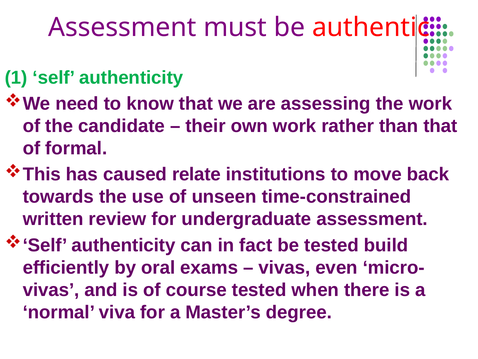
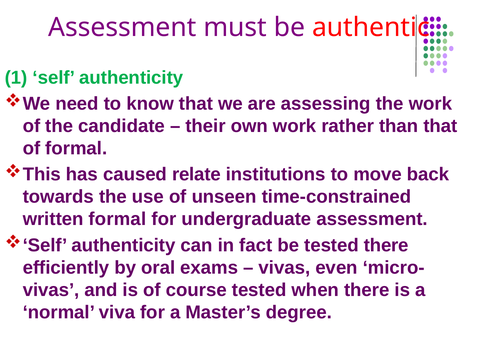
written review: review -> formal
tested build: build -> there
